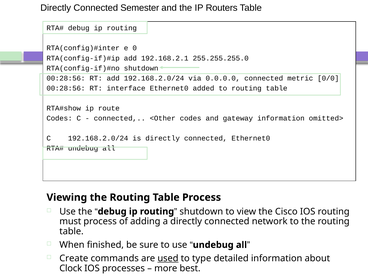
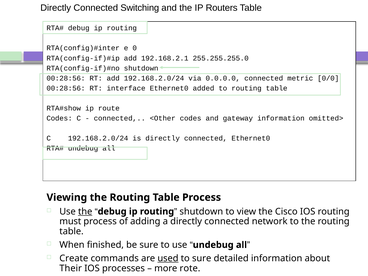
Semester: Semester -> Switching
the at (85, 211) underline: none -> present
to type: type -> sure
Clock: Clock -> Their
best: best -> rote
